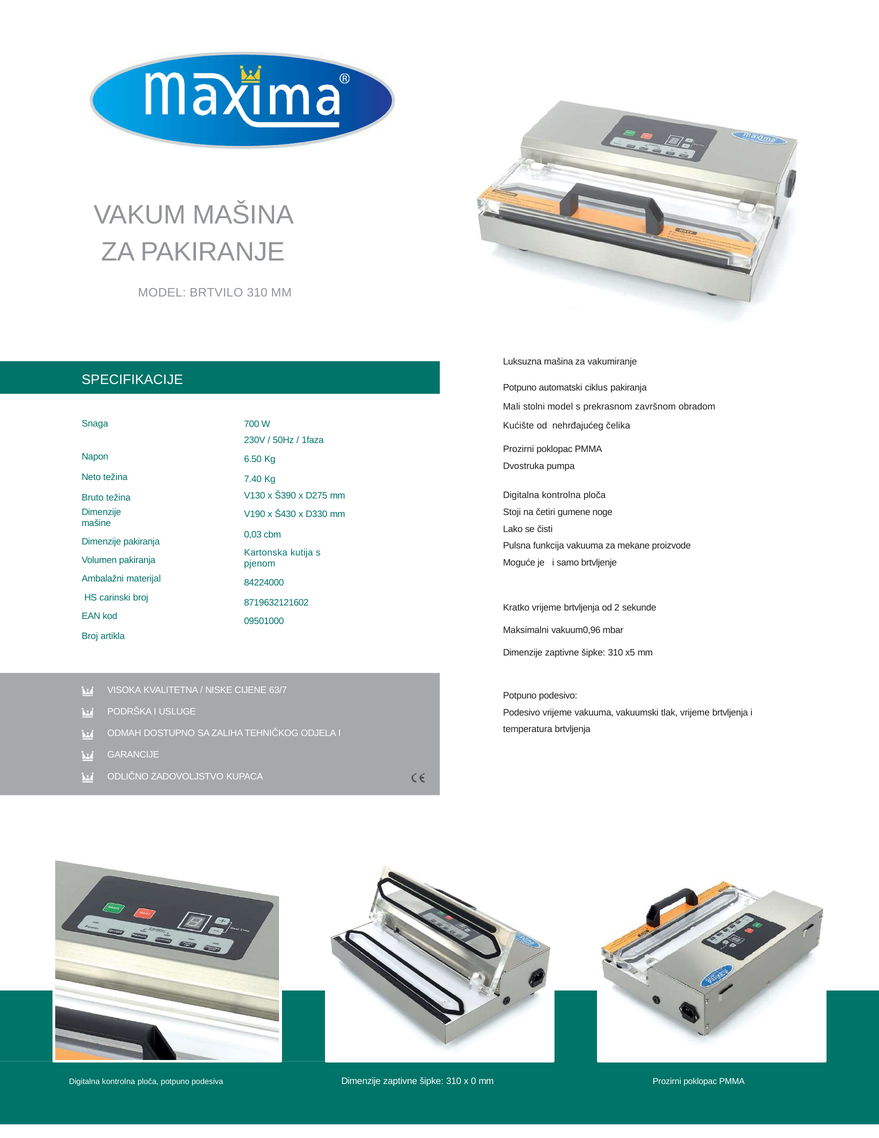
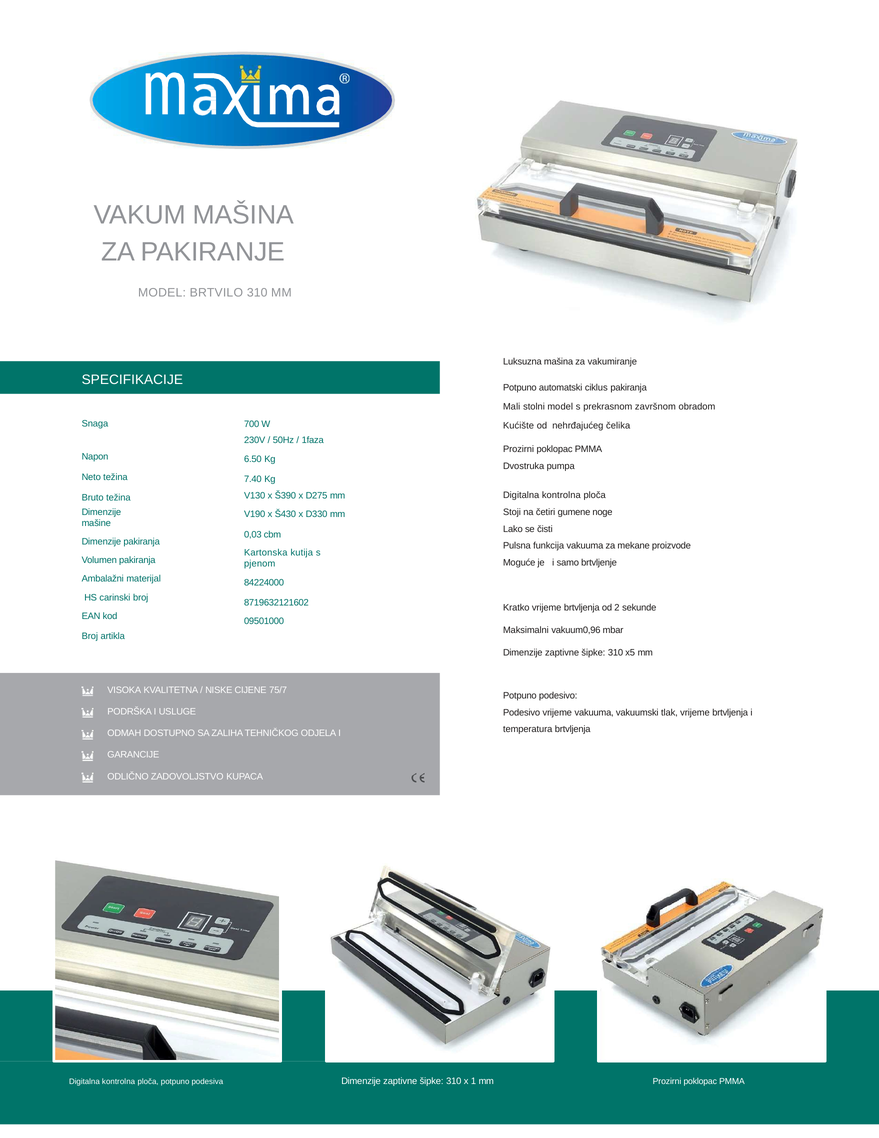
63/7: 63/7 -> 75/7
0: 0 -> 1
